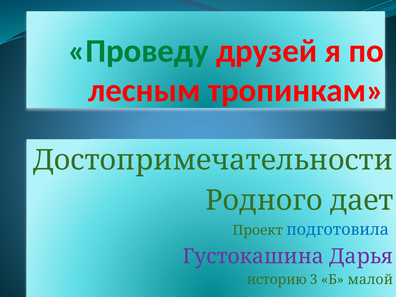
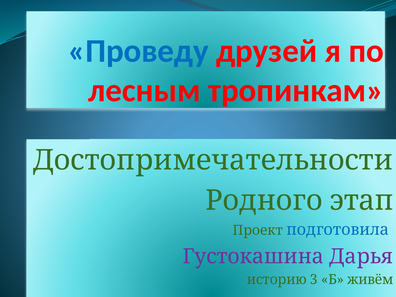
Проведу colour: green -> blue
дает: дает -> этап
малой: малой -> живём
